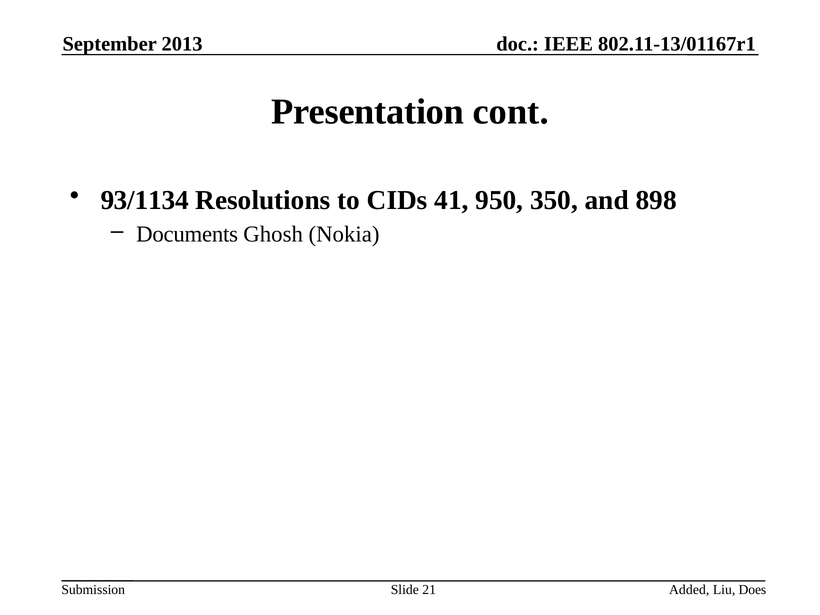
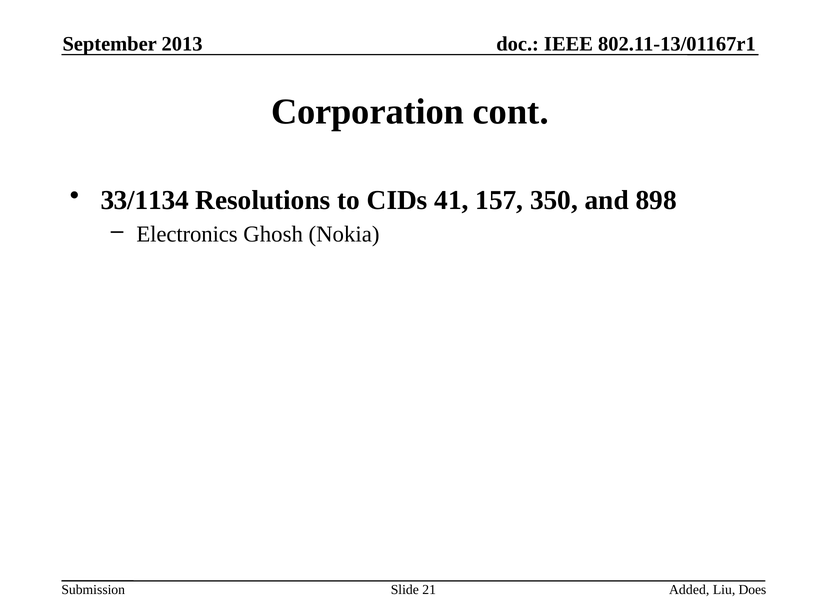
Presentation: Presentation -> Corporation
93/1134: 93/1134 -> 33/1134
950: 950 -> 157
Documents: Documents -> Electronics
